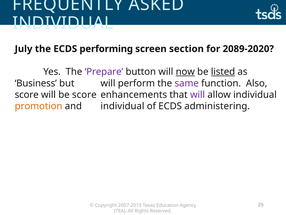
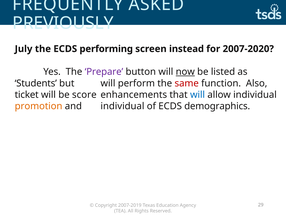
INDIVIDUAL at (63, 23): INDIVIDUAL -> PREVIOUSLY
section: section -> instead
2089-2020: 2089-2020 -> 2007-2020
listed underline: present -> none
Business: Business -> Students
same colour: purple -> red
score at (27, 95): score -> ticket
will at (198, 95) colour: purple -> blue
administering: administering -> demographics
